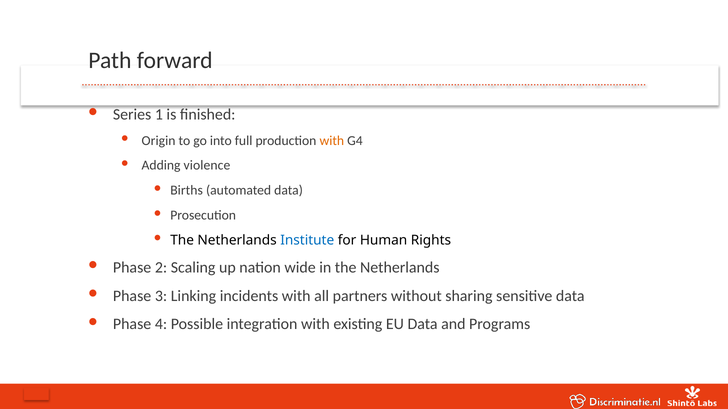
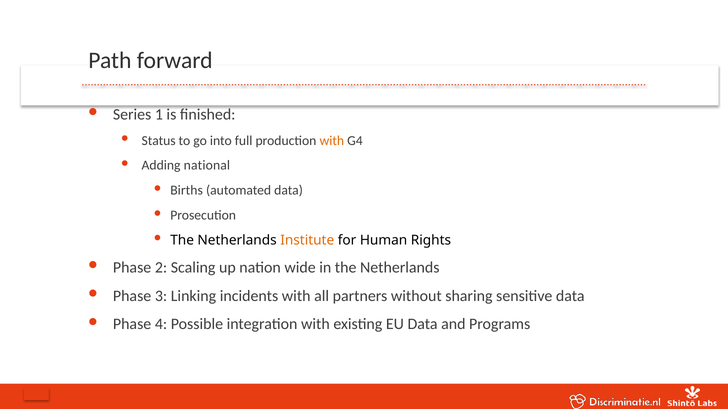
Origin: Origin -> Status
violence: violence -> national
Institute colour: blue -> orange
